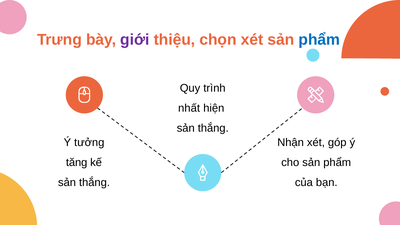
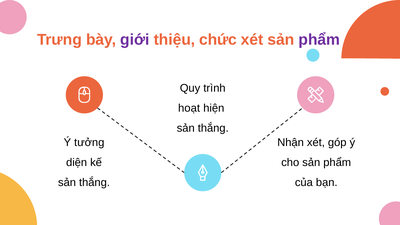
chọn: chọn -> chức
phẩm at (319, 40) colour: blue -> purple
nhất: nhất -> hoạt
tăng: tăng -> diện
